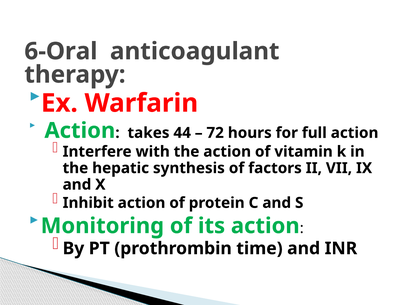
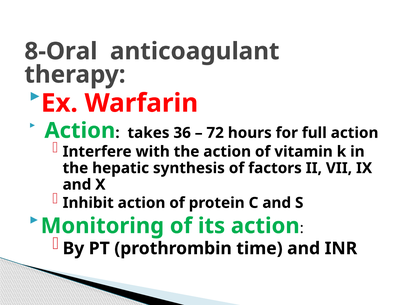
6-Oral: 6-Oral -> 8-Oral
44: 44 -> 36
